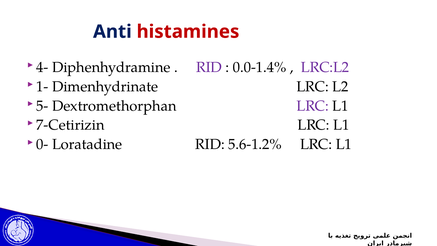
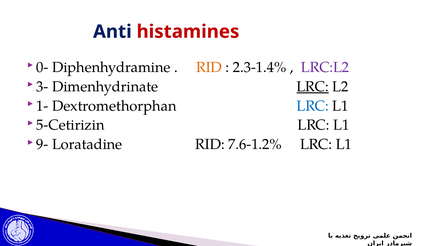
4-: 4- -> 0-
RID at (209, 67) colour: purple -> orange
0.0-1.4%: 0.0-1.4% -> 2.3-1.4%
1-: 1- -> 3-
LRC at (313, 86) underline: none -> present
5-: 5- -> 1-
LRC at (313, 106) colour: purple -> blue
7-Cetirizin: 7-Cetirizin -> 5-Cetirizin
0-: 0- -> 9-
5.6-1.2%: 5.6-1.2% -> 7.6-1.2%
